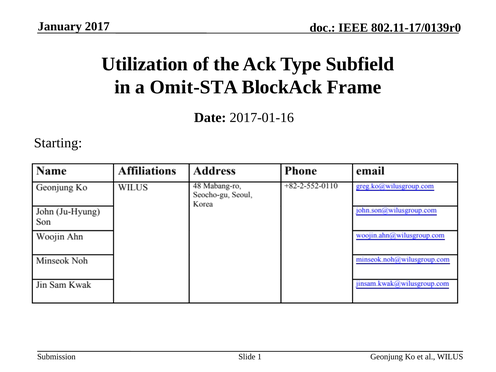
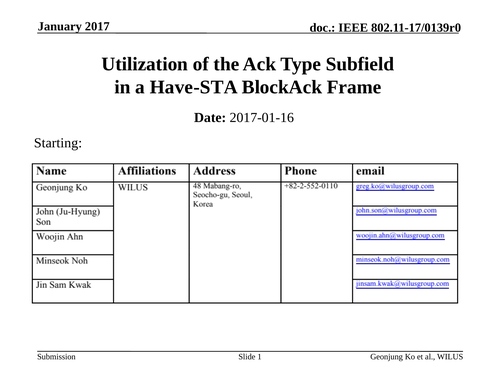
Omit-STA: Omit-STA -> Have-STA
